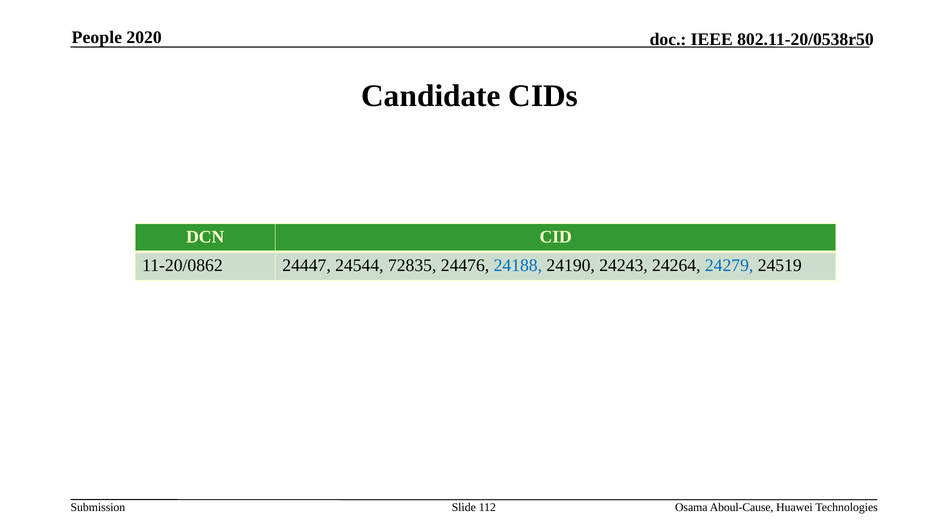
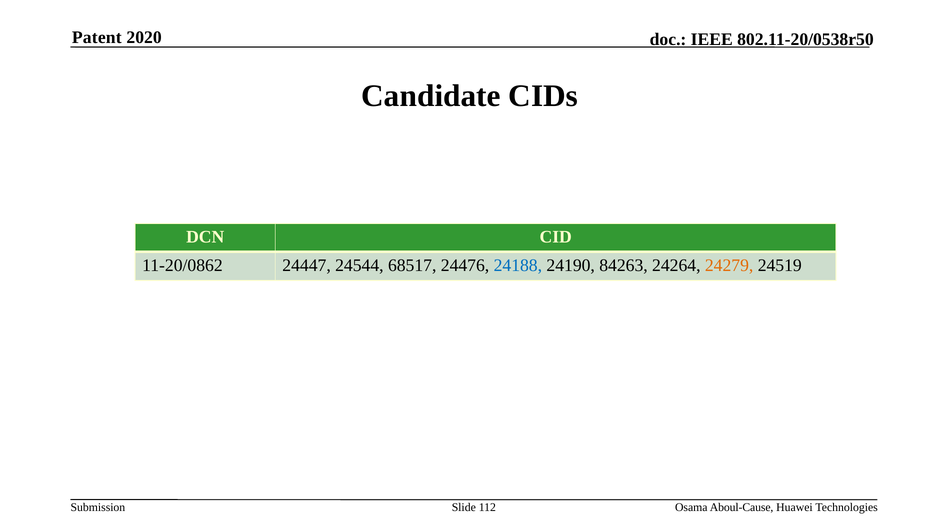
People: People -> Patent
72835: 72835 -> 68517
24243: 24243 -> 84263
24279 colour: blue -> orange
